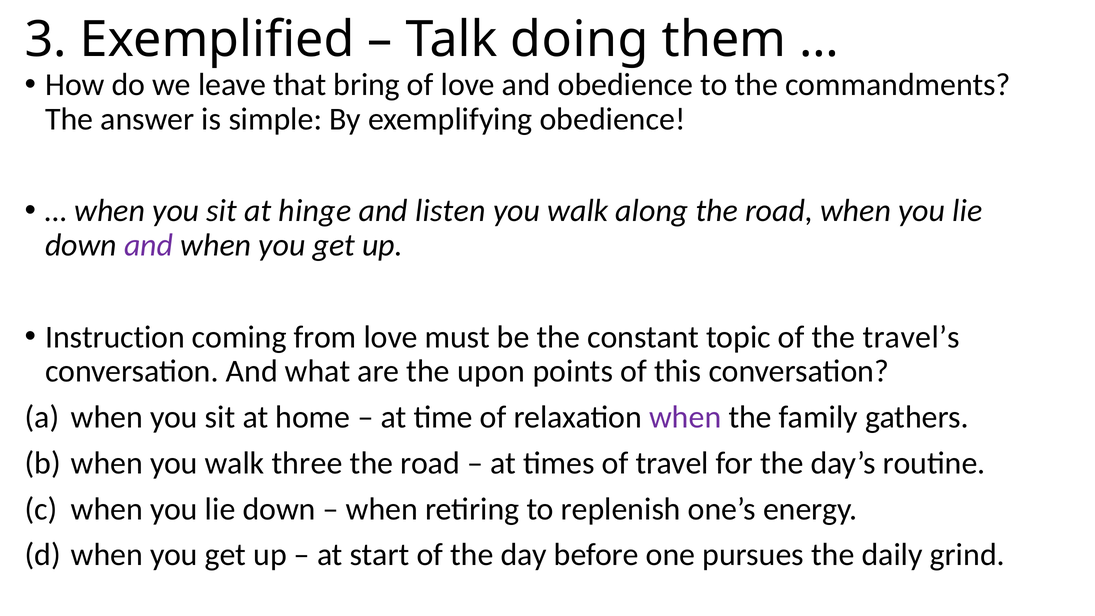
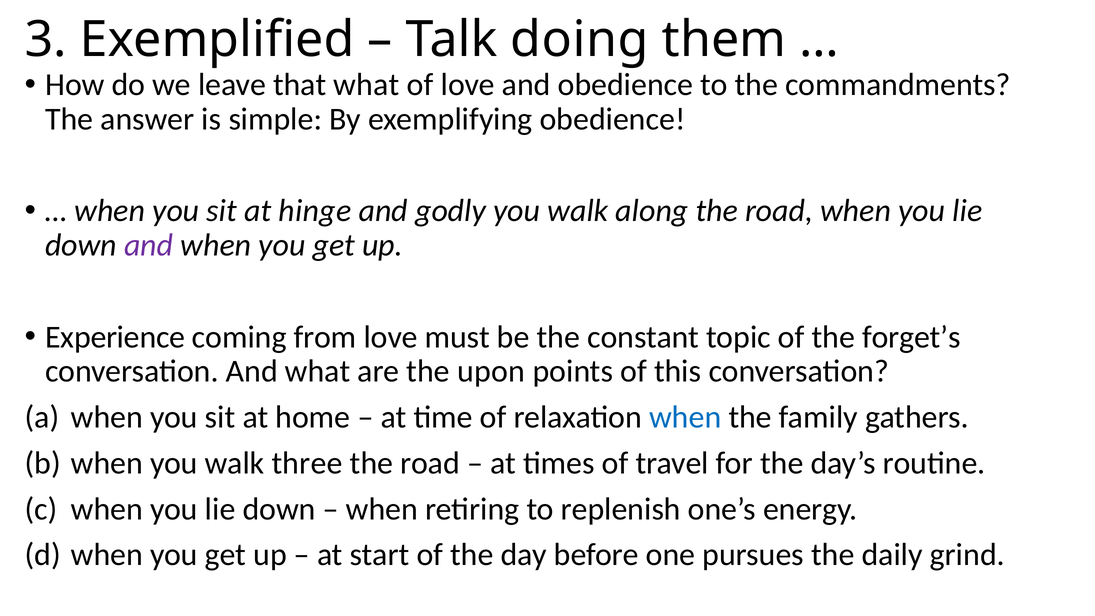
that bring: bring -> what
listen: listen -> godly
Instruction: Instruction -> Experience
travel’s: travel’s -> forget’s
when at (685, 417) colour: purple -> blue
